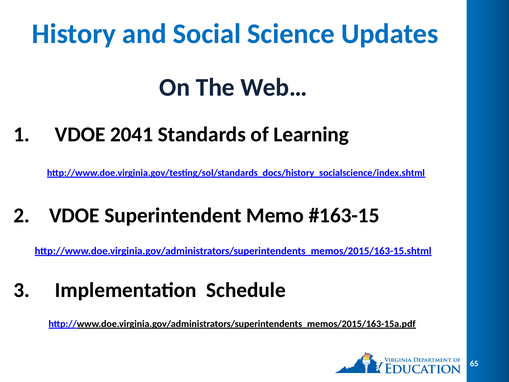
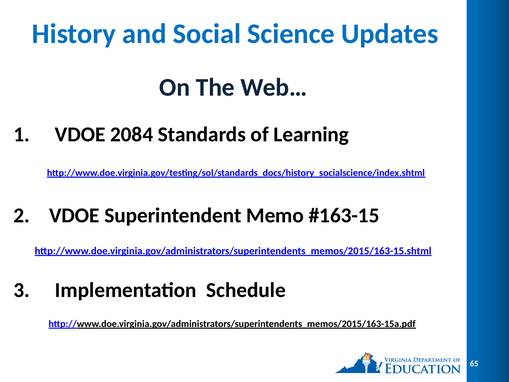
2041: 2041 -> 2084
